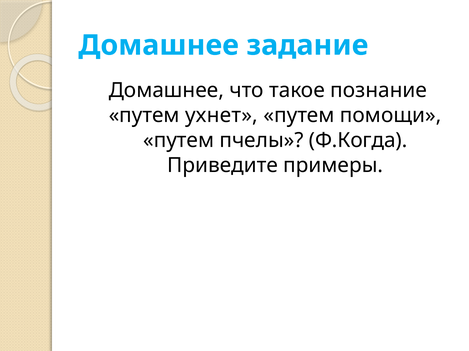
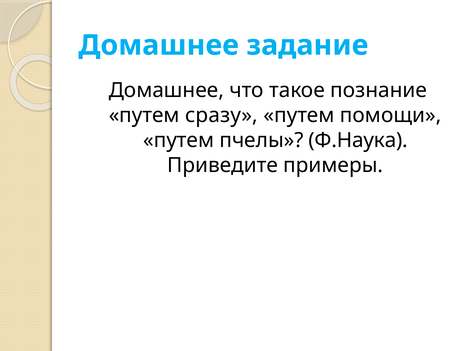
ухнет: ухнет -> сразу
Ф.Когда: Ф.Когда -> Ф.Наука
